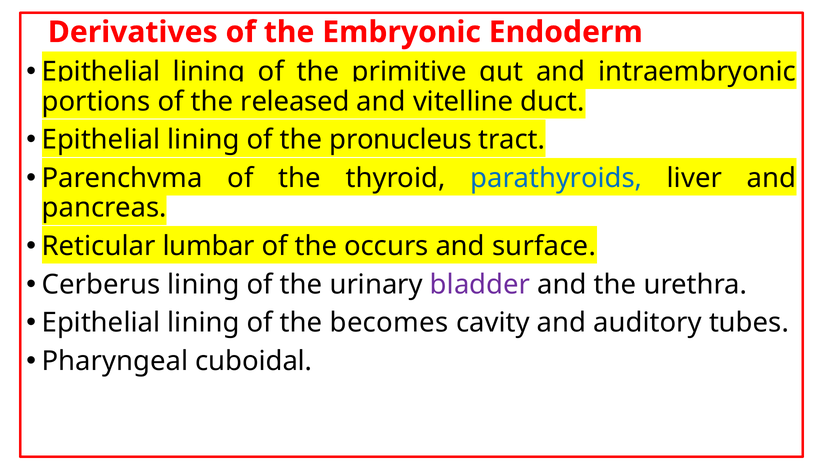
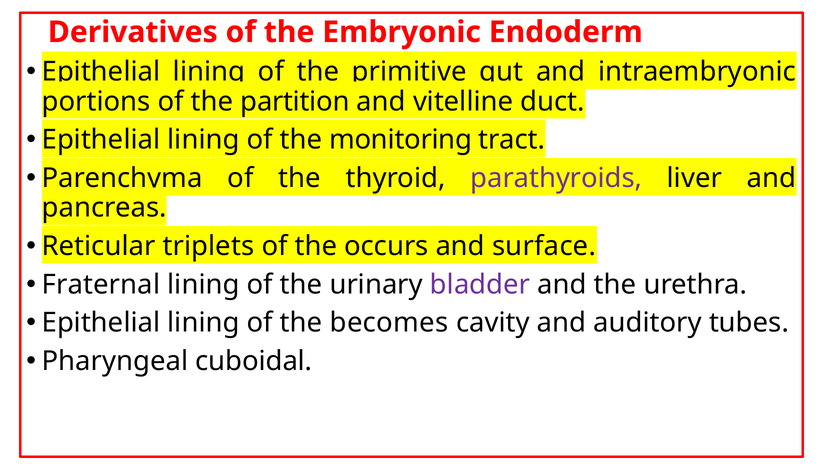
released: released -> partition
pronucleus: pronucleus -> monitoring
parathyroids colour: blue -> purple
lumbar: lumbar -> triplets
Cerberus: Cerberus -> Fraternal
